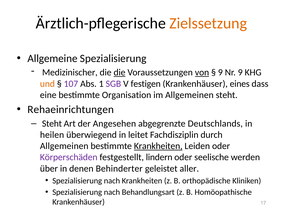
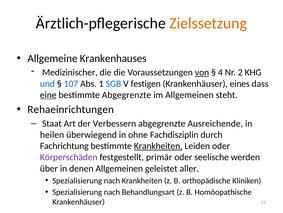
Allgemeine Spezialisierung: Spezialisierung -> Krankenhauses
die at (120, 72) underline: present -> none
9 at (220, 72): 9 -> 4
Nr 9: 9 -> 2
und colour: orange -> blue
107 colour: purple -> blue
SGB colour: purple -> blue
eine underline: none -> present
bestimmte Organisation: Organisation -> Abgegrenzte
Steht at (52, 123): Steht -> Staat
Angesehen: Angesehen -> Verbessern
Deutschlands: Deutschlands -> Ausreichende
leitet: leitet -> ohne
Allgemeinen at (64, 146): Allgemeinen -> Fachrichtung
lindern: lindern -> primär
denen Behinderter: Behinderter -> Allgemeinen
